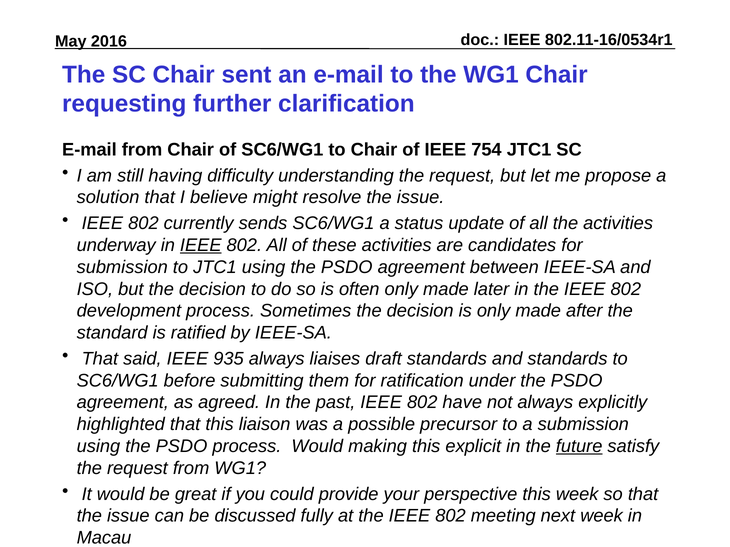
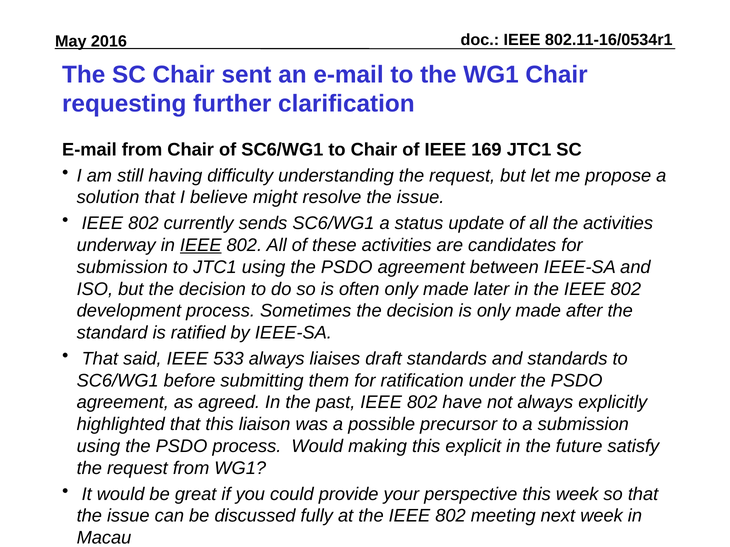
754: 754 -> 169
935: 935 -> 533
future underline: present -> none
